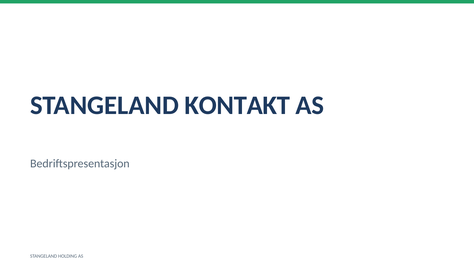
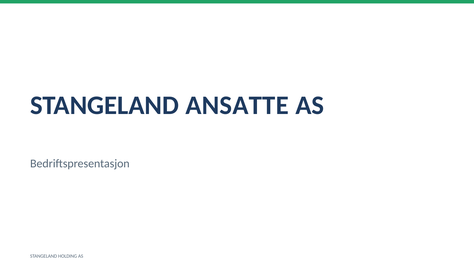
KONTAKT: KONTAKT -> ANSATTE
